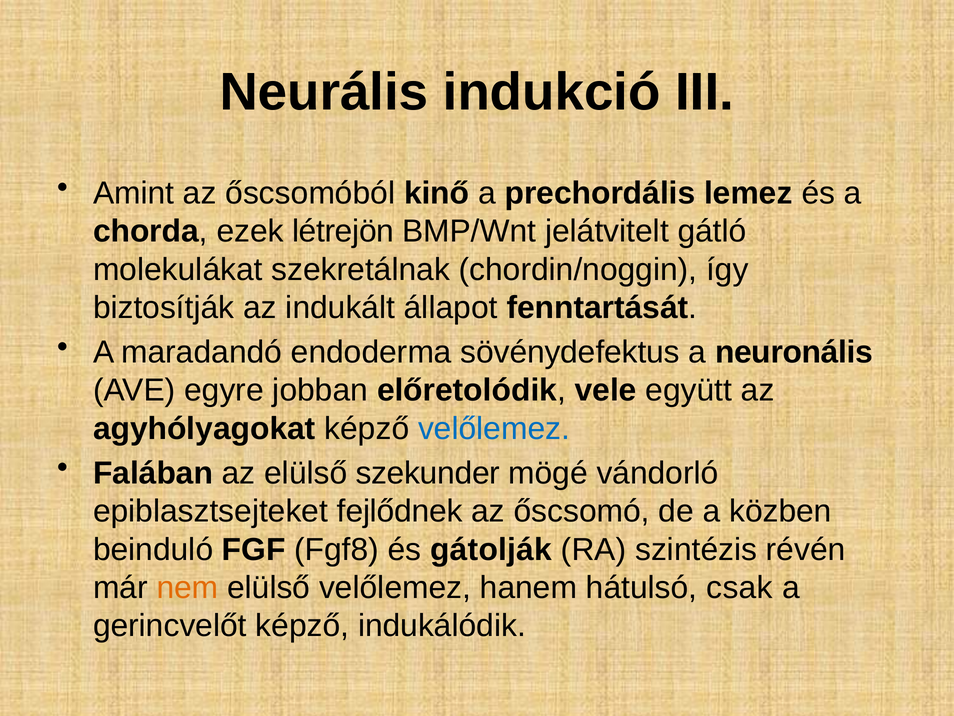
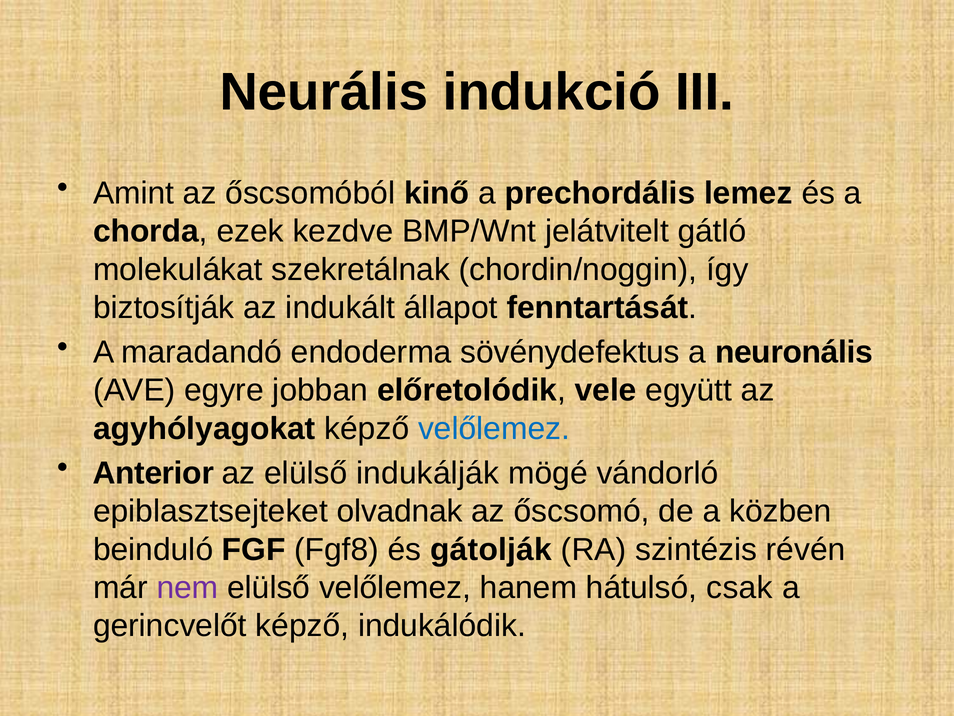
létrejön: létrejön -> kezdve
Falában: Falában -> Anterior
szekunder: szekunder -> indukálják
fejlődnek: fejlődnek -> olvadnak
nem colour: orange -> purple
